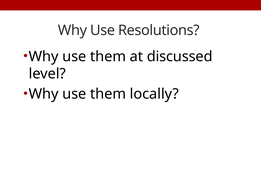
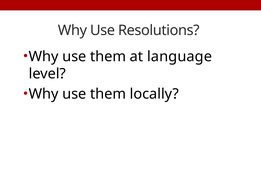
discussed: discussed -> language
